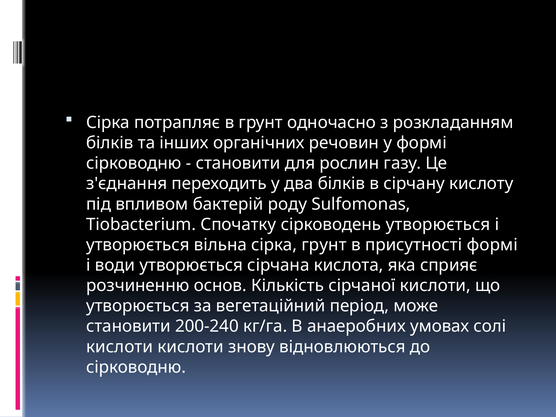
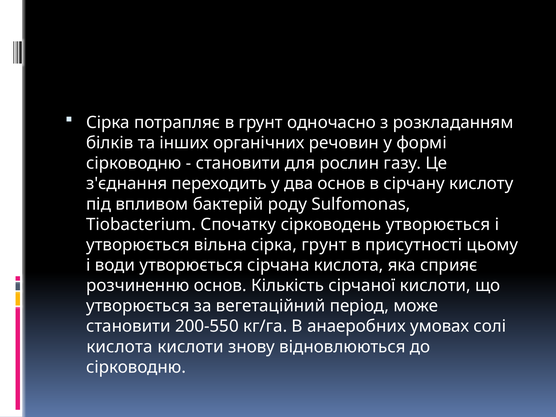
два білків: білків -> основ
присутності формі: формі -> цьому
200-240: 200-240 -> 200-550
кислоти at (120, 347): кислоти -> кислота
